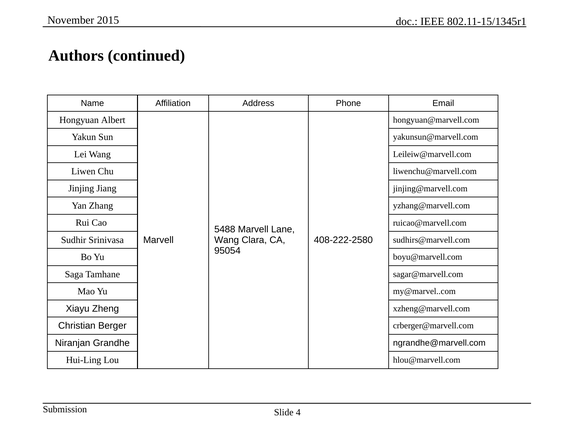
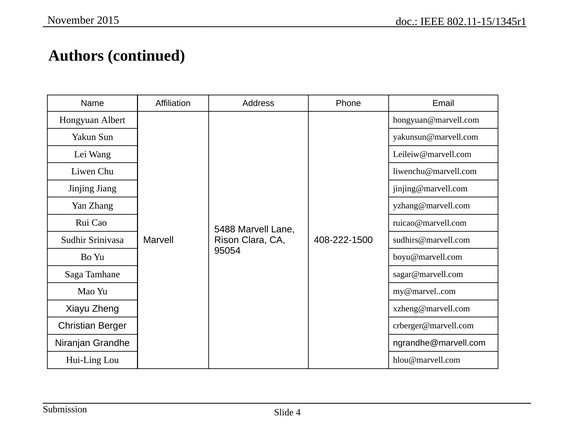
Wang at (227, 240): Wang -> Rison
408-222-2580: 408-222-2580 -> 408-222-1500
